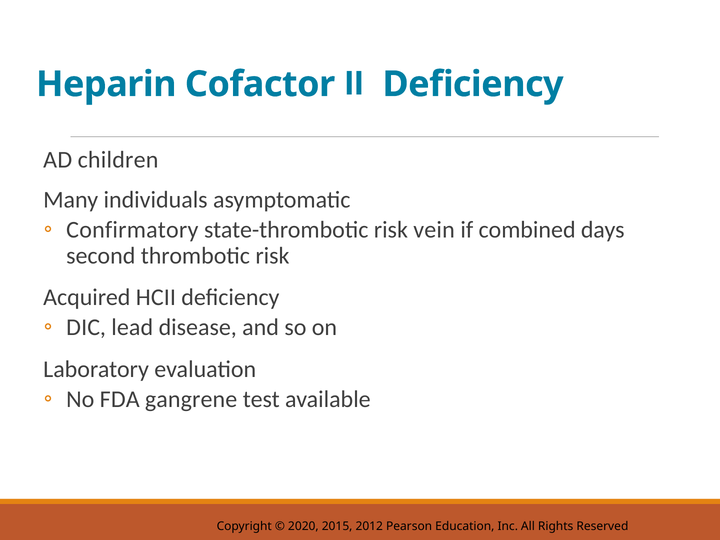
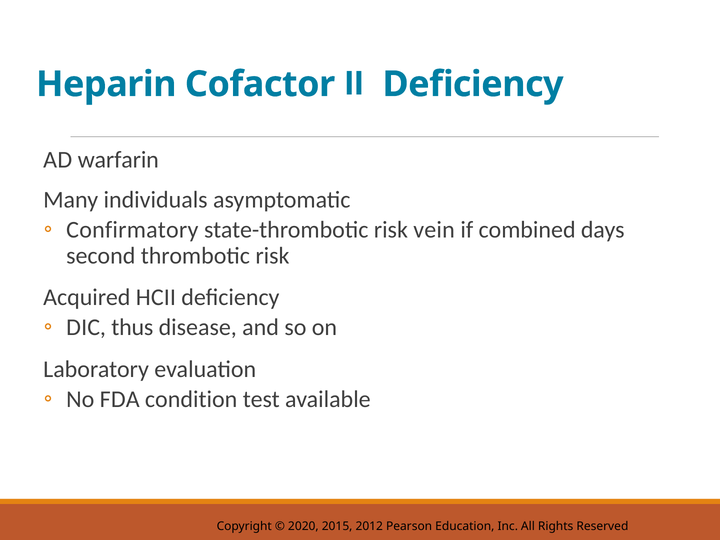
children: children -> warfarin
lead: lead -> thus
gangrene: gangrene -> condition
